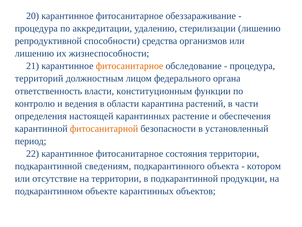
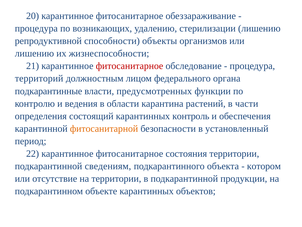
аккредитации: аккредитации -> возникающих
средства: средства -> объекты
фитосанитарное at (129, 66) colour: orange -> red
ответственность: ответственность -> подкарантинные
конституционным: конституционным -> предусмотренных
настоящей: настоящей -> состоящий
растение: растение -> контроль
